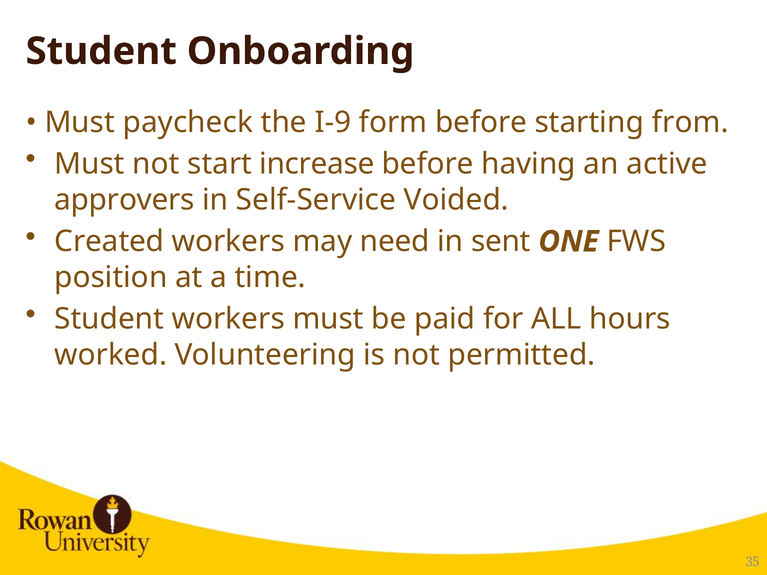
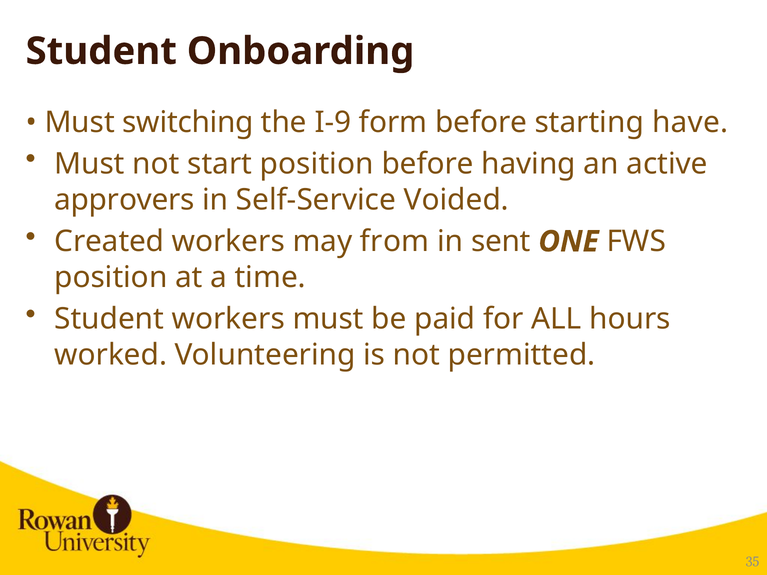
paycheck: paycheck -> switching
from: from -> have
start increase: increase -> position
need: need -> from
